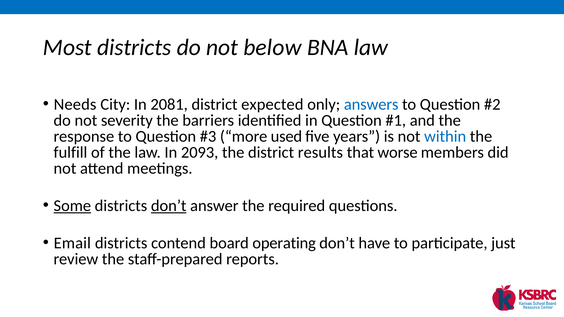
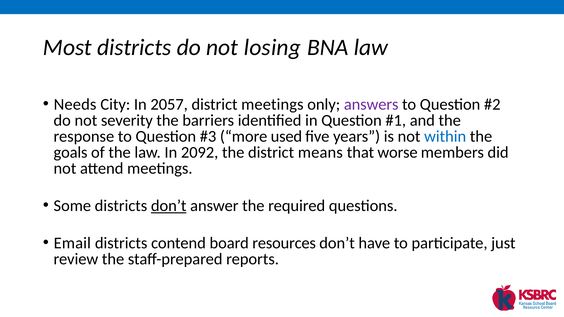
below: below -> losing
2081: 2081 -> 2057
district expected: expected -> meetings
answers colour: blue -> purple
fulfill: fulfill -> goals
2093: 2093 -> 2092
results: results -> means
Some underline: present -> none
operating: operating -> resources
